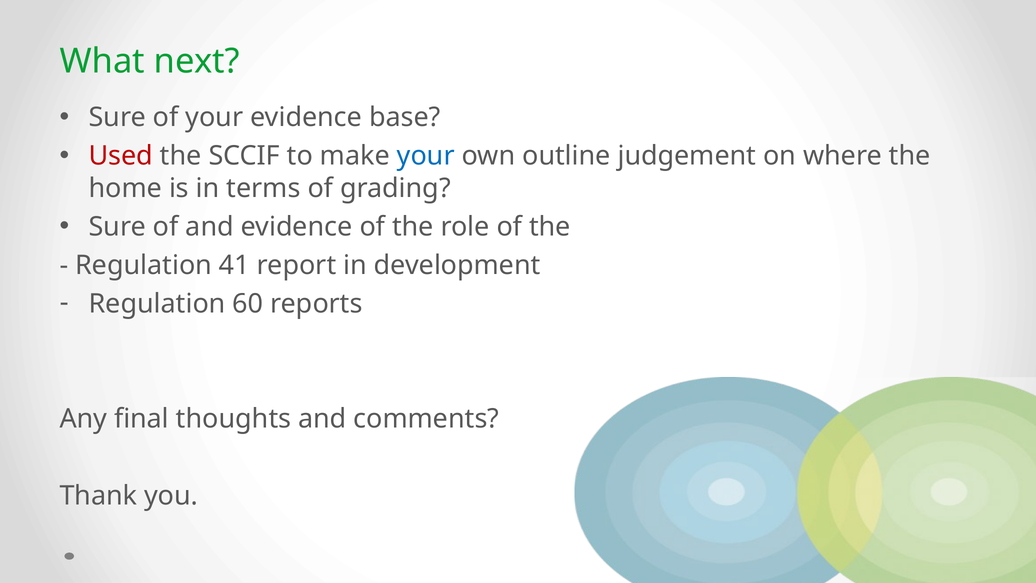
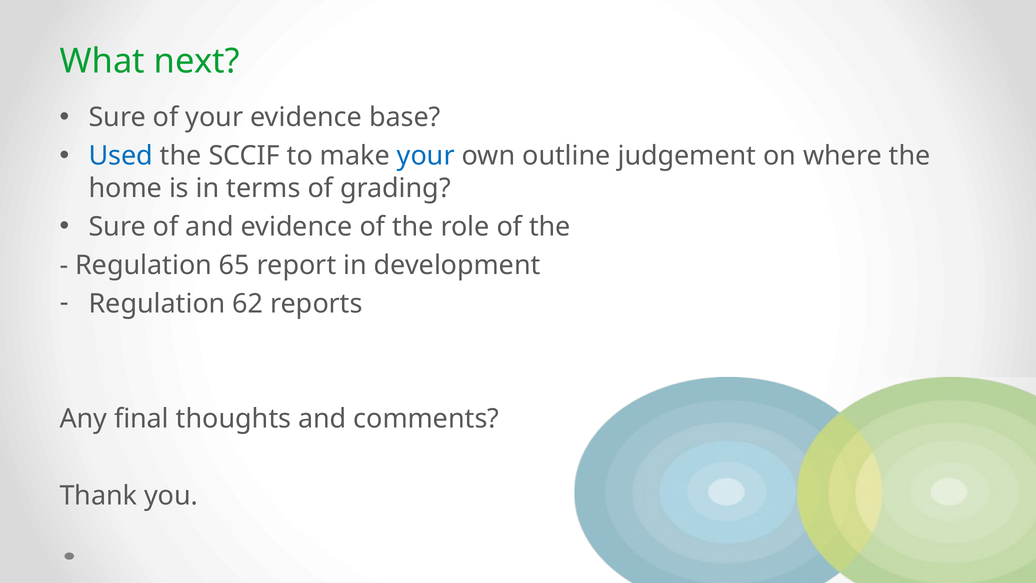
Used colour: red -> blue
41: 41 -> 65
60: 60 -> 62
